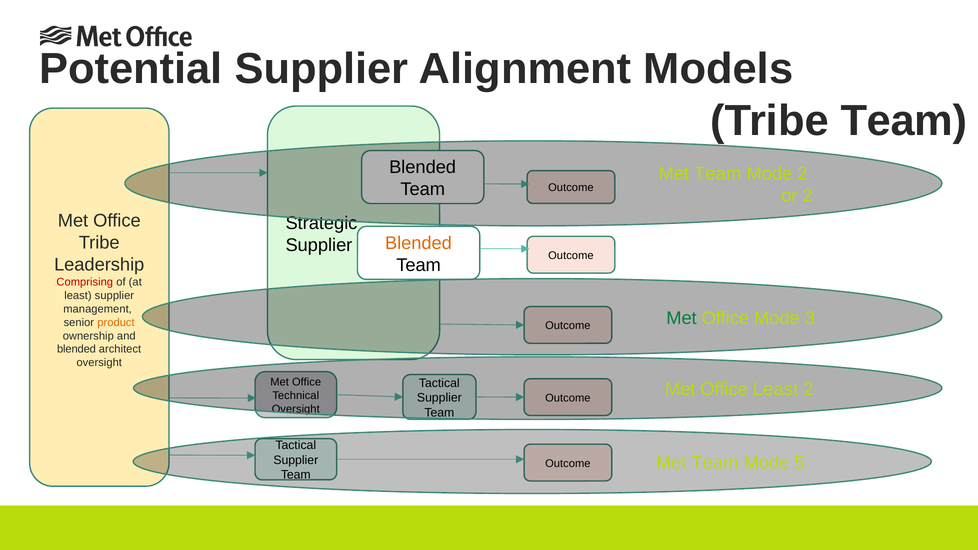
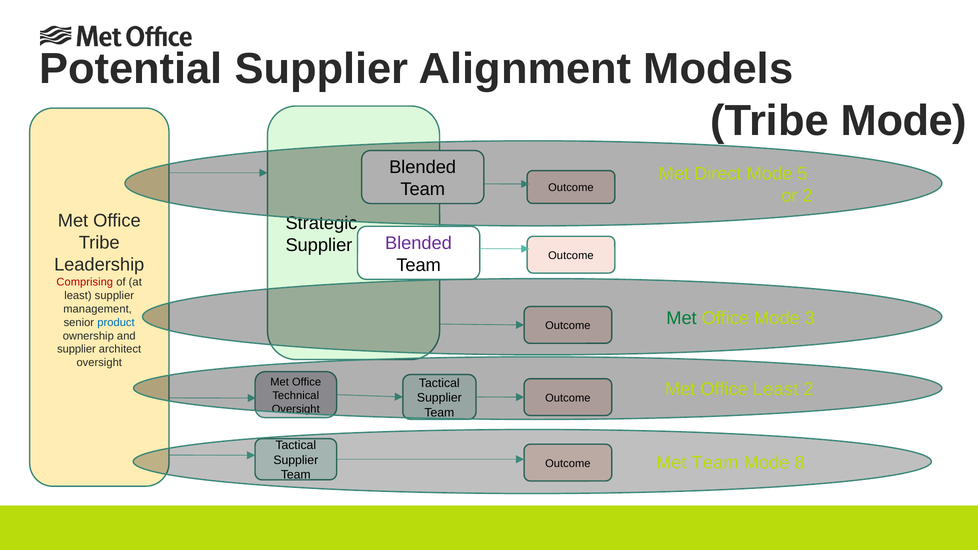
Tribe Team: Team -> Mode
Team at (718, 174): Team -> Direct
Mode 2: 2 -> 5
Blended at (418, 243) colour: orange -> purple
product colour: orange -> blue
blended at (76, 349): blended -> supplier
5: 5 -> 8
